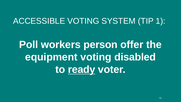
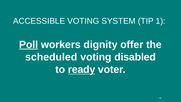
Poll underline: none -> present
person: person -> dignity
equipment: equipment -> scheduled
